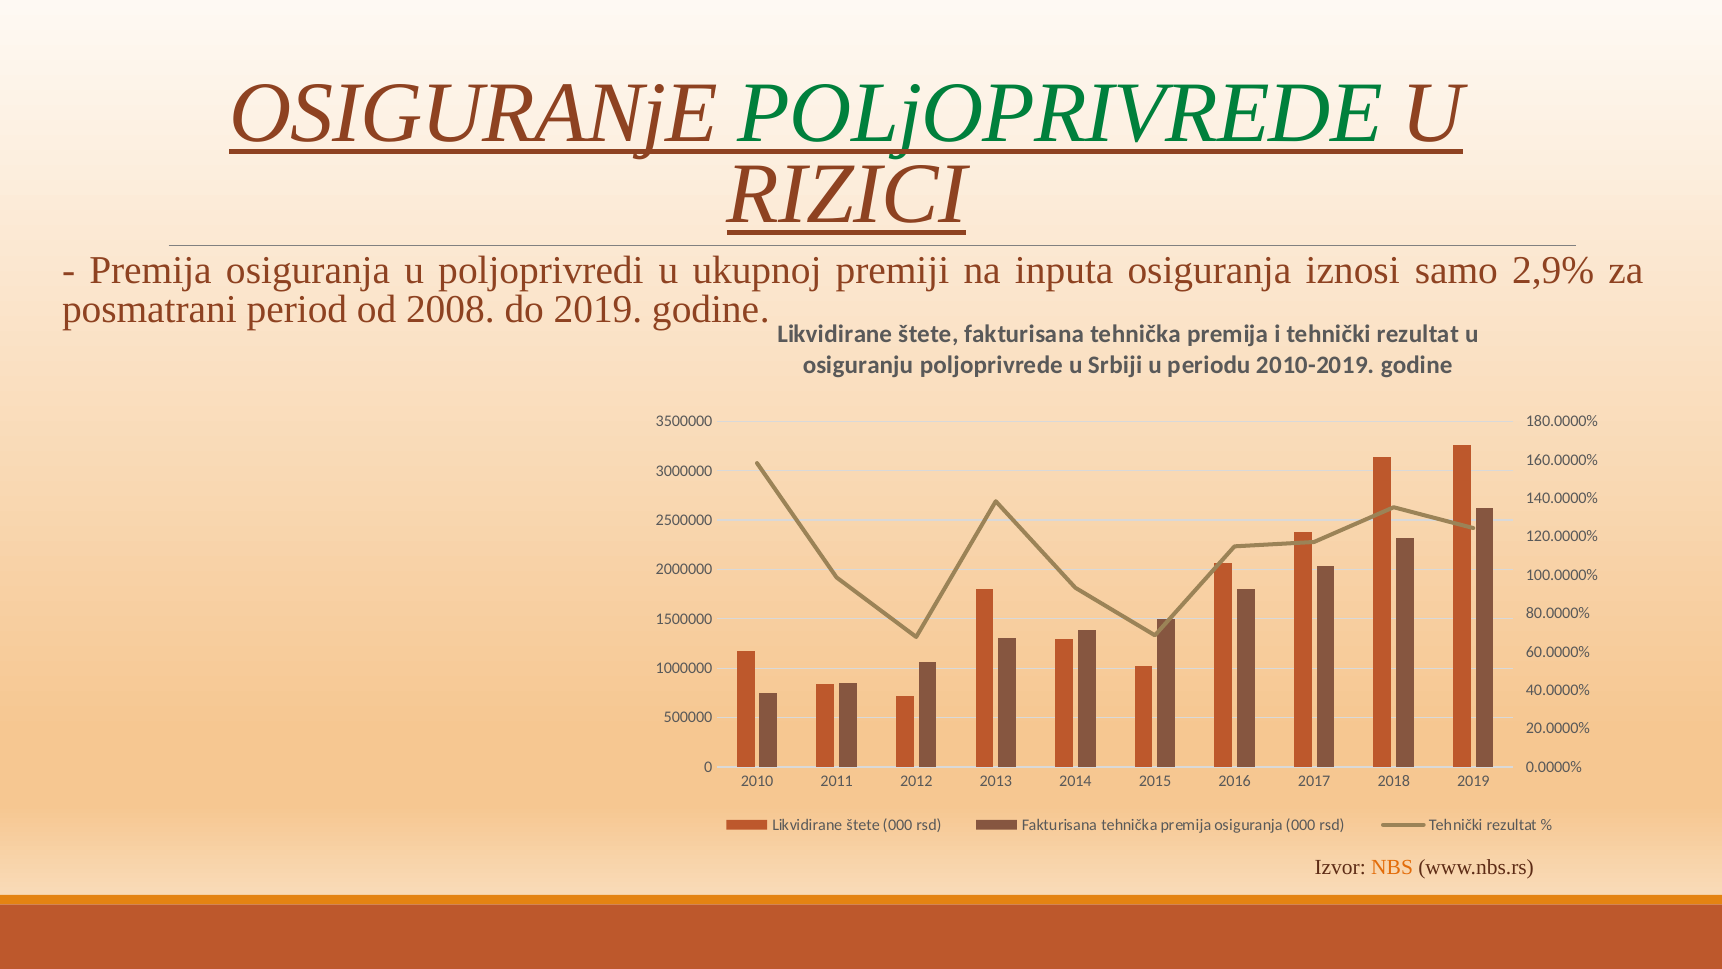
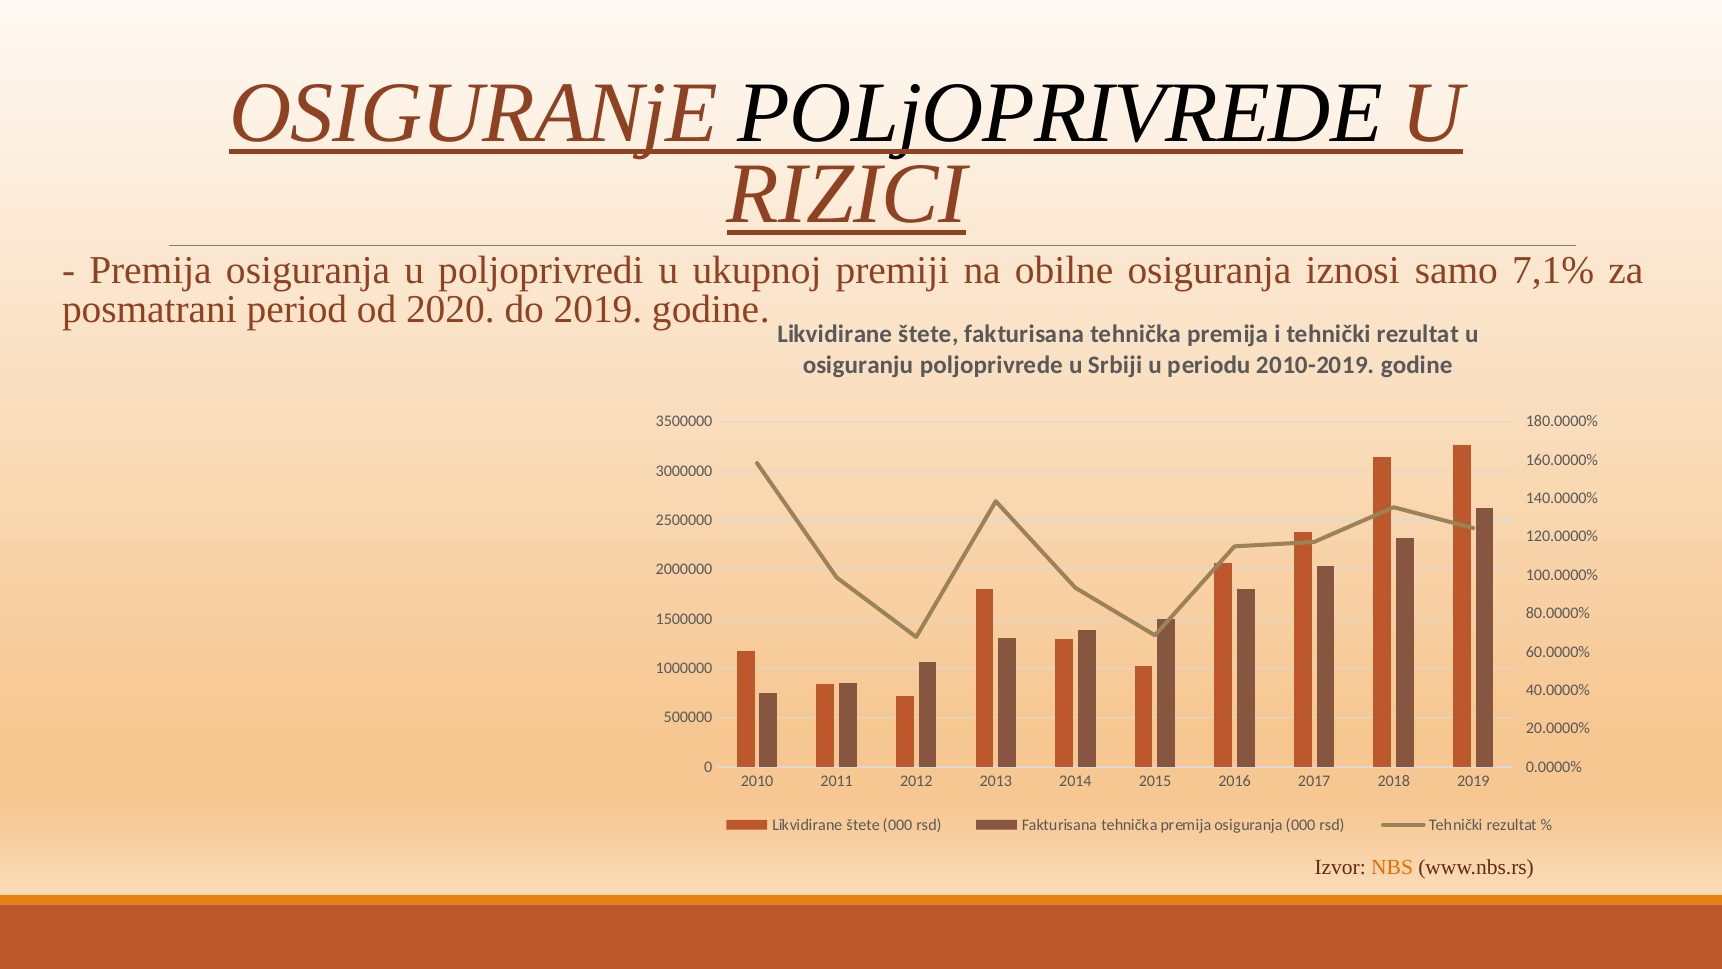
POLjOPRIVREDE at (1060, 113) colour: green -> black
inputa: inputa -> obilne
2,9%: 2,9% -> 7,1%
2008: 2008 -> 2020
